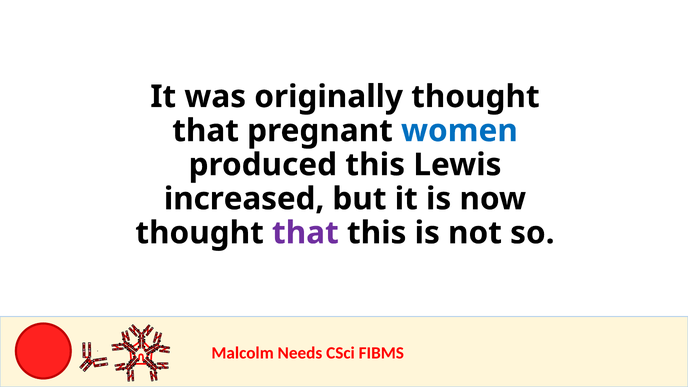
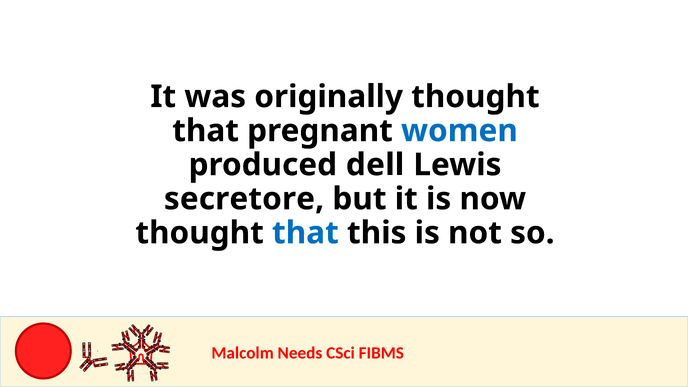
produced this: this -> dell
increased: increased -> secretore
that at (305, 233) colour: purple -> blue
